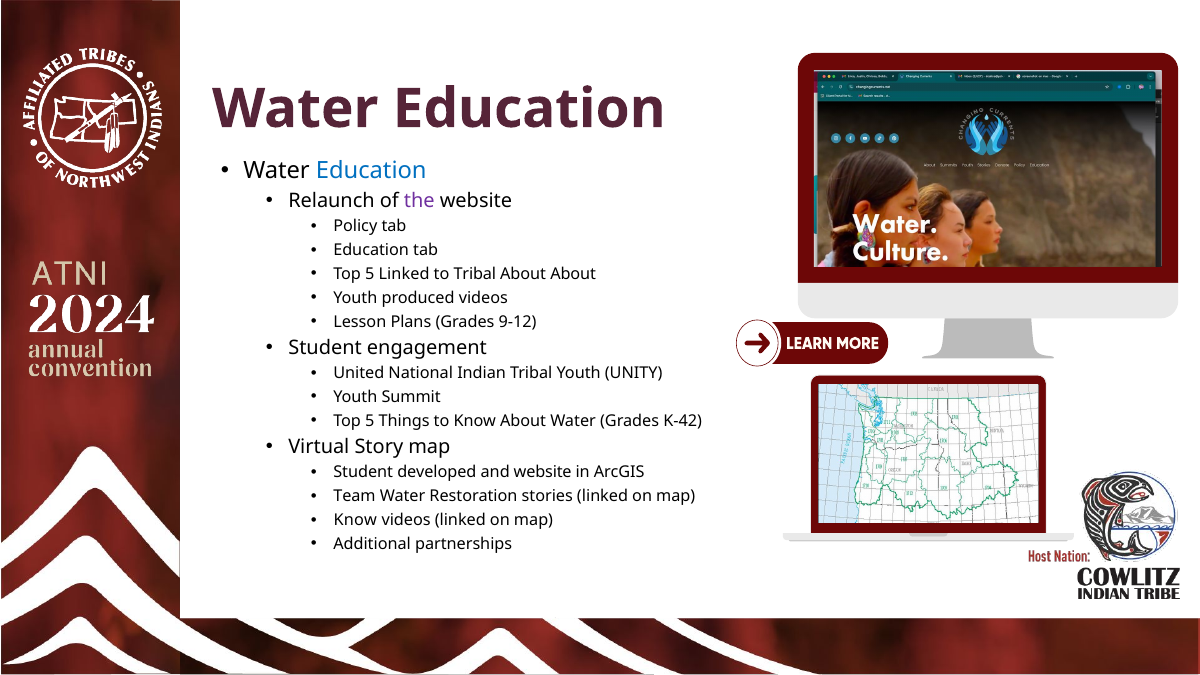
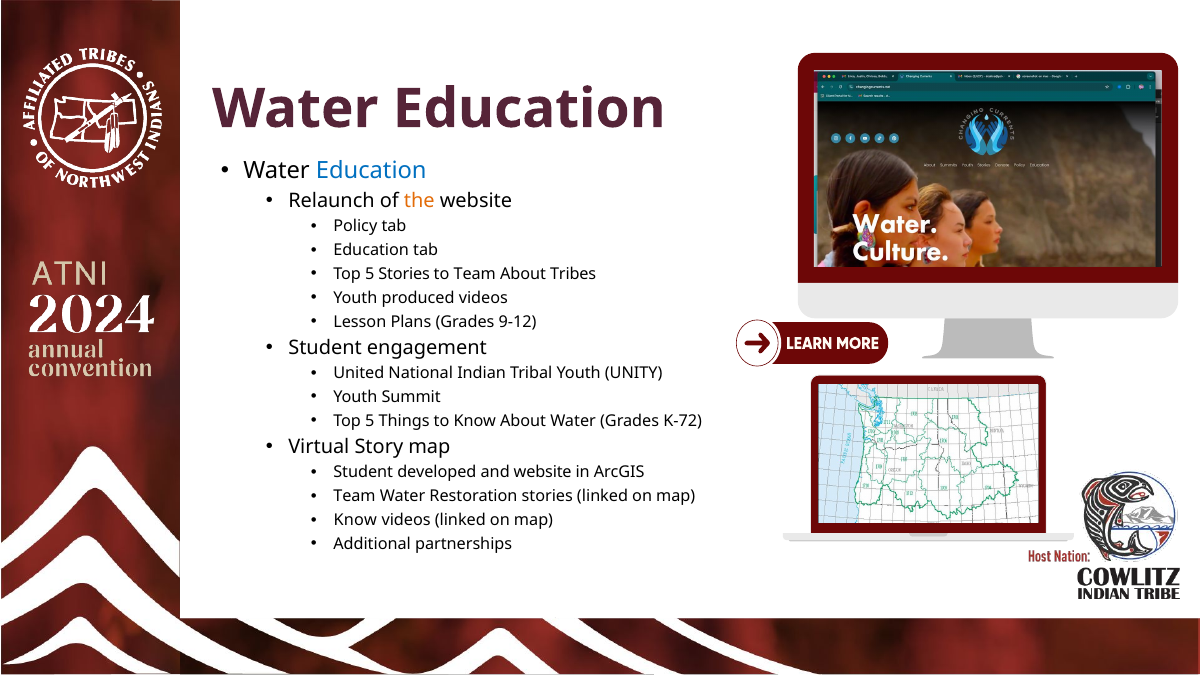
the colour: purple -> orange
5 Linked: Linked -> Stories
to Tribal: Tribal -> Team
About About: About -> Tribes
K-42: K-42 -> K-72
